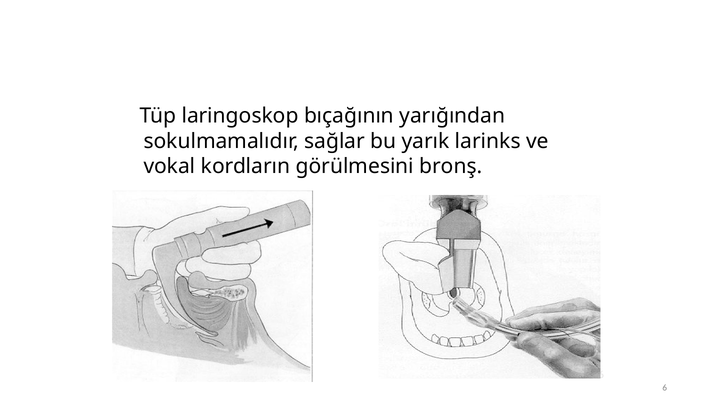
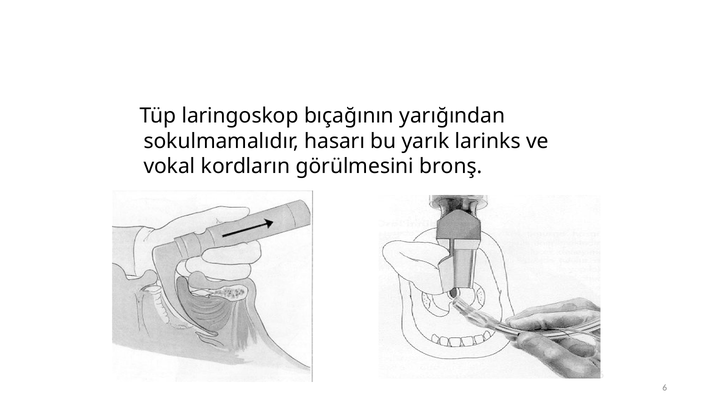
sağlar: sağlar -> hasarı
